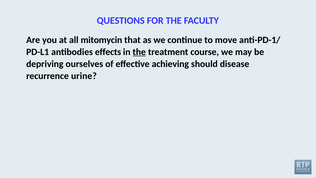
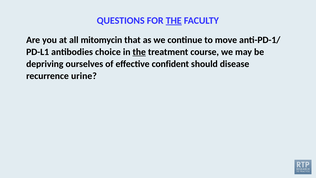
THE at (174, 21) underline: none -> present
effects: effects -> choice
achieving: achieving -> confident
